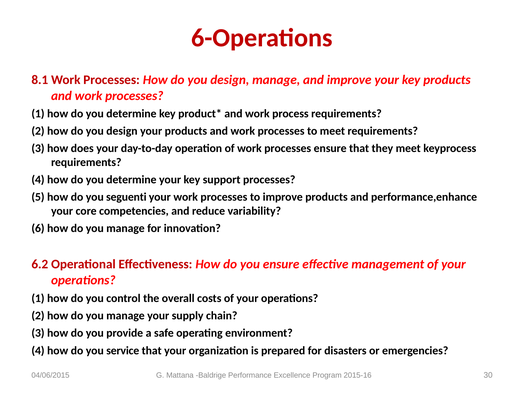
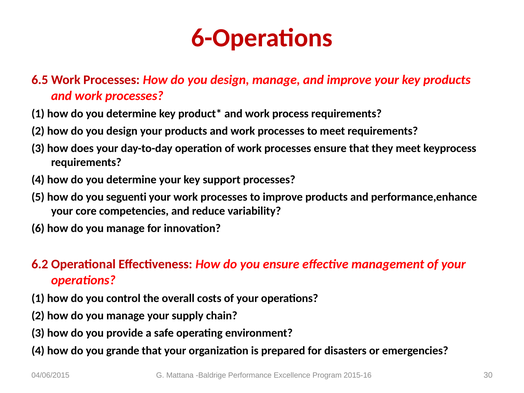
8.1: 8.1 -> 6.5
service: service -> grande
